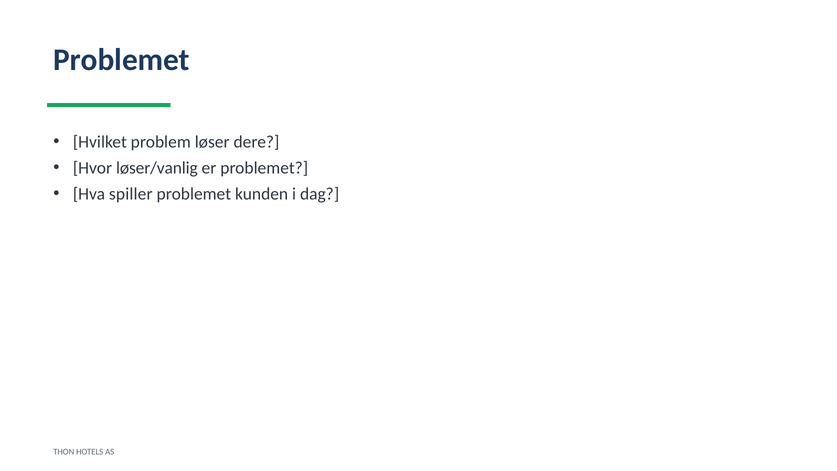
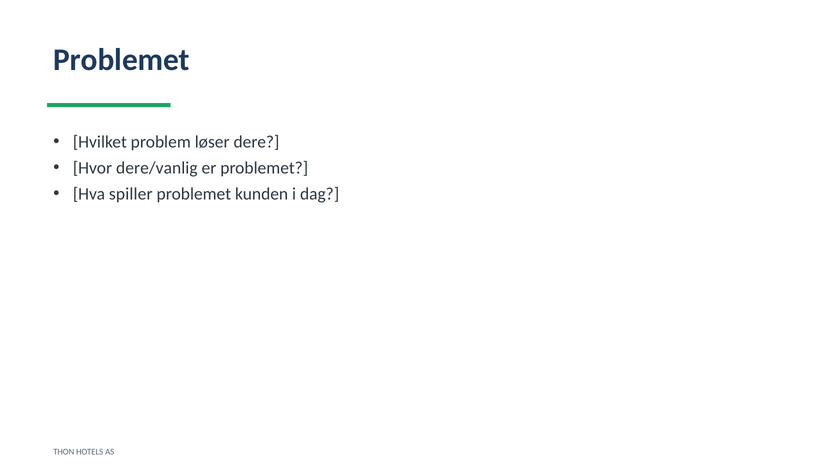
løser/vanlig: løser/vanlig -> dere/vanlig
